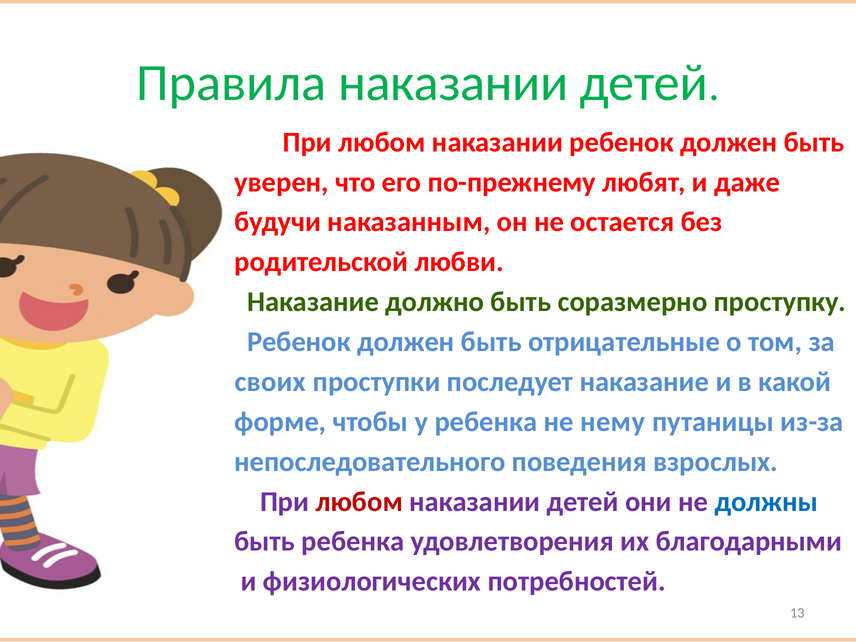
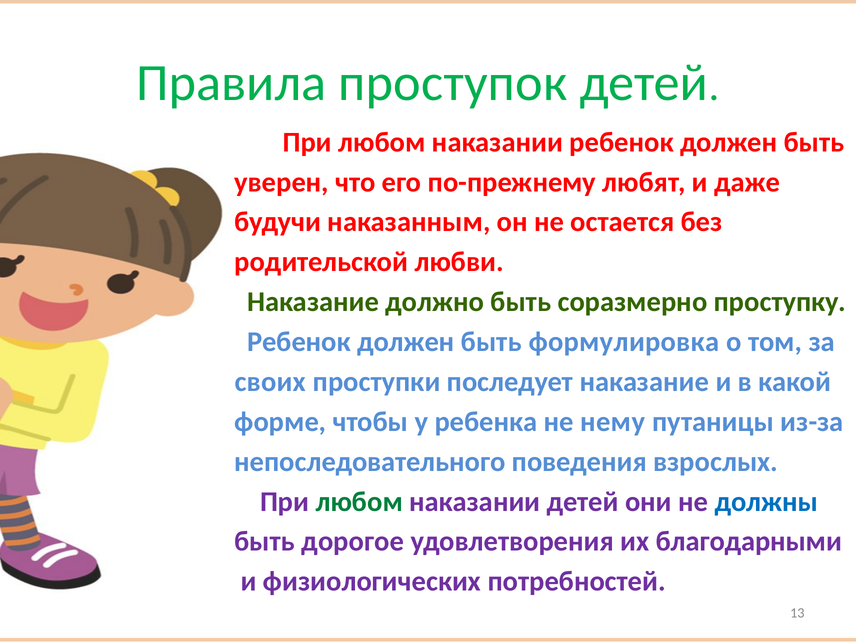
Правила наказании: наказании -> проступок
отрицательные: отрицательные -> формулировка
любом at (359, 502) colour: red -> green
быть ребенка: ребенка -> дорогое
